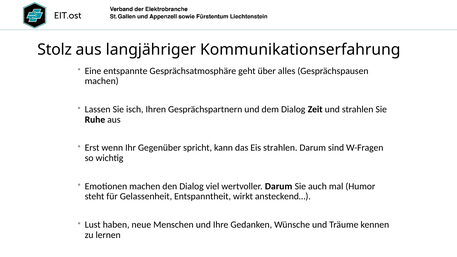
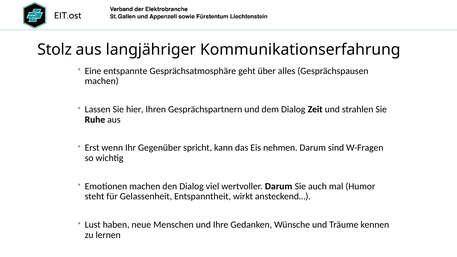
isch: isch -> hier
Eis strahlen: strahlen -> nehmen
